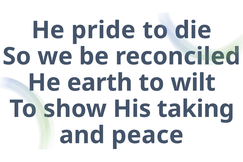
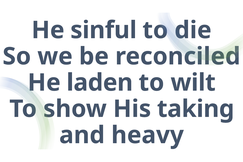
pride: pride -> sinful
earth: earth -> laden
peace: peace -> heavy
